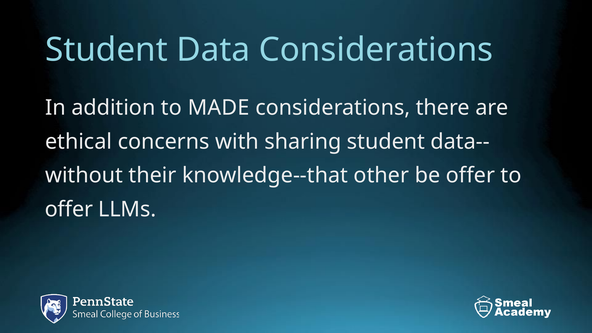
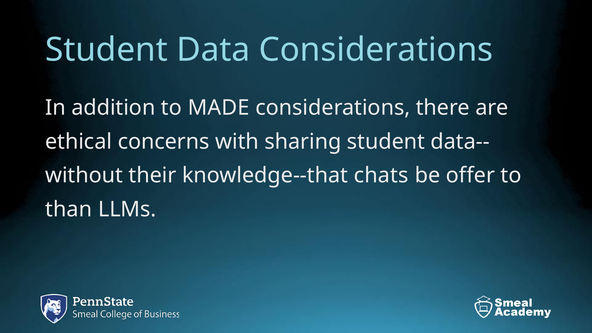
other: other -> chats
offer at (69, 209): offer -> than
